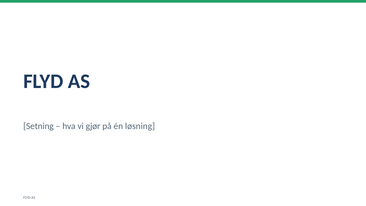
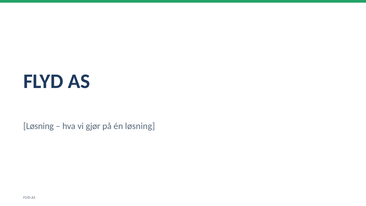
Setning at (39, 126): Setning -> Løsning
